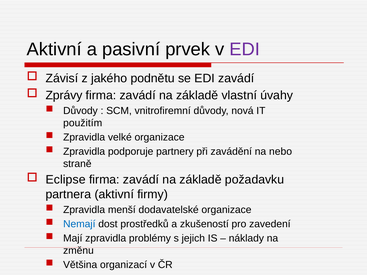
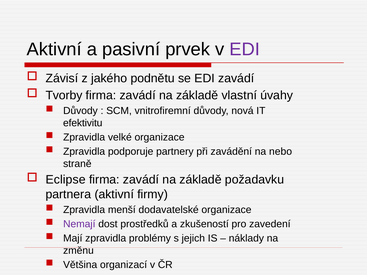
Zprávy: Zprávy -> Tvorby
použitím: použitím -> efektivitu
Nemají colour: blue -> purple
